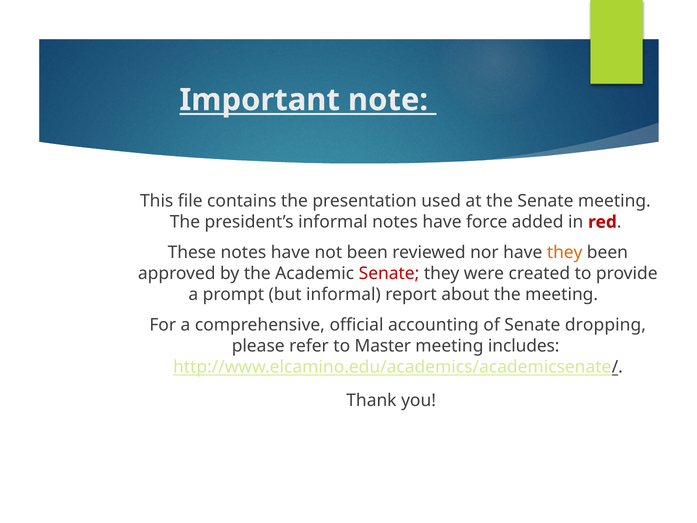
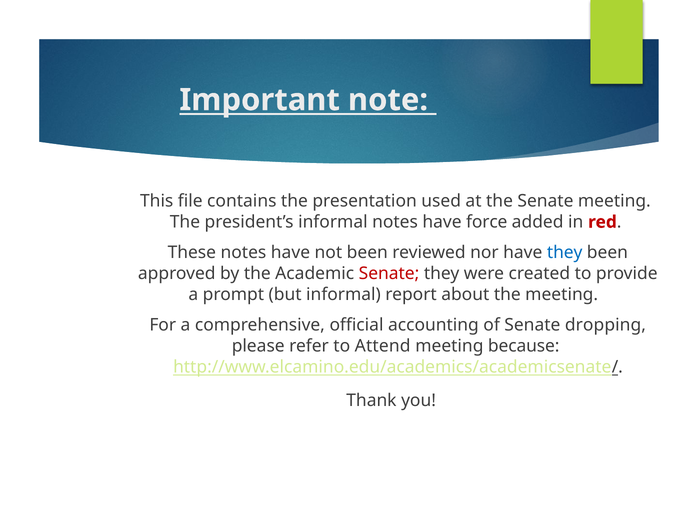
they at (565, 253) colour: orange -> blue
Master: Master -> Attend
includes: includes -> because
